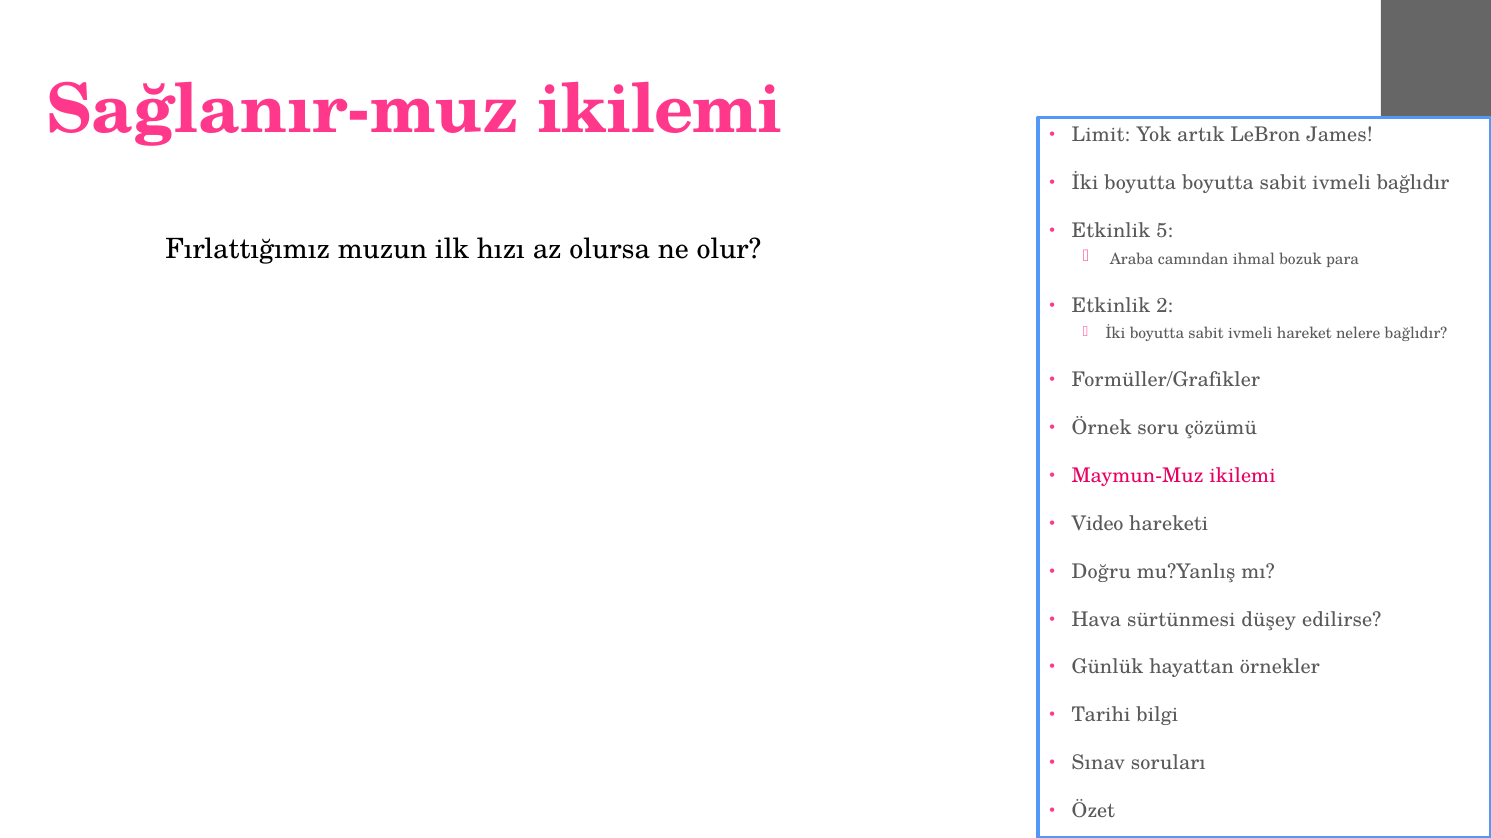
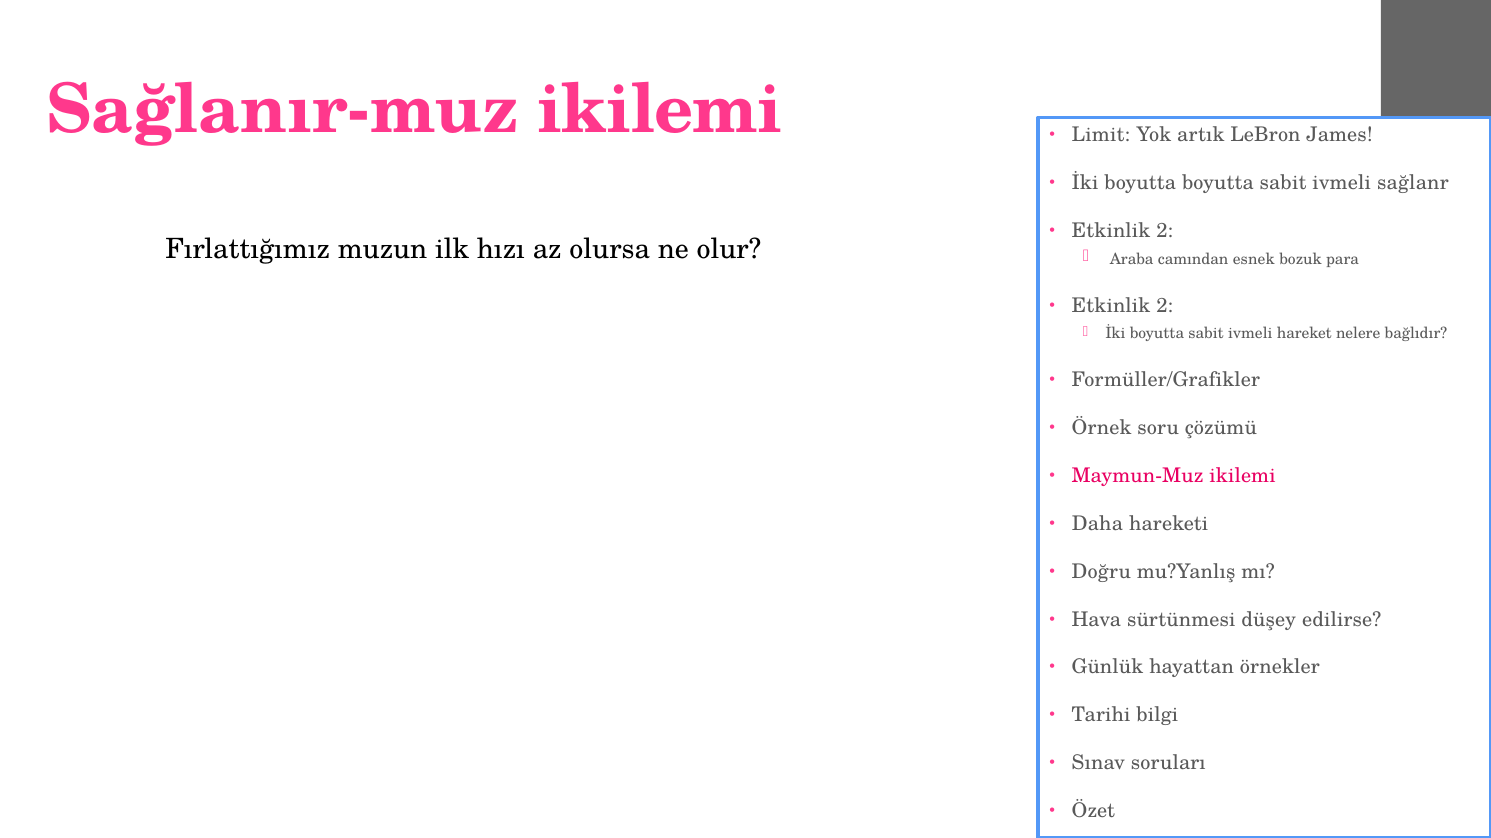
ivmeli bağlıdır: bağlıdır -> sağlanr
5 at (1165, 231): 5 -> 2
ihmal: ihmal -> esnek
Video: Video -> Daha
